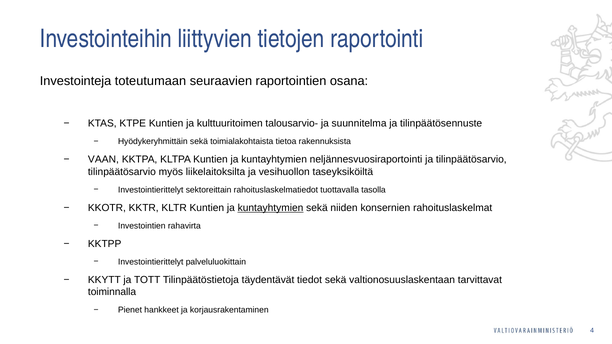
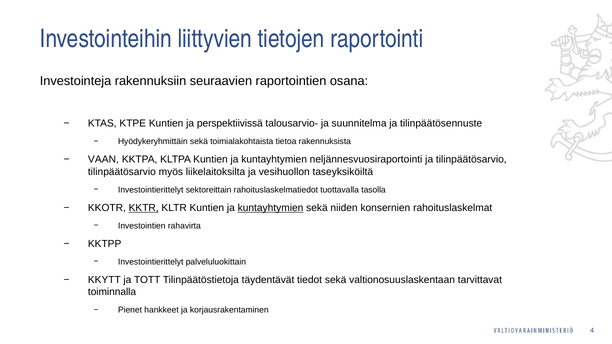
toteutumaan: toteutumaan -> rakennuksiin
kulttuuritoimen: kulttuuritoimen -> perspektiivissä
KKTR underline: none -> present
